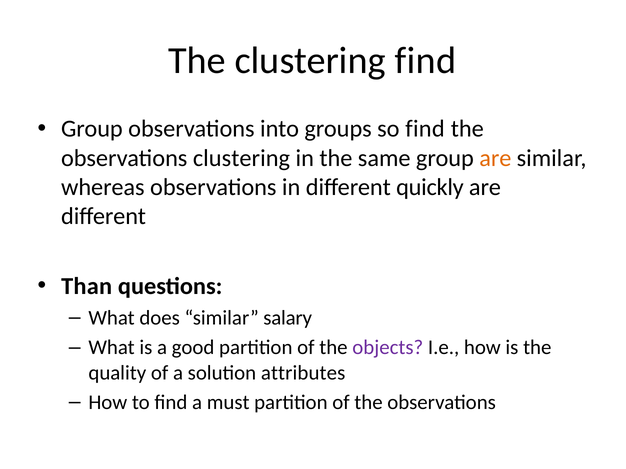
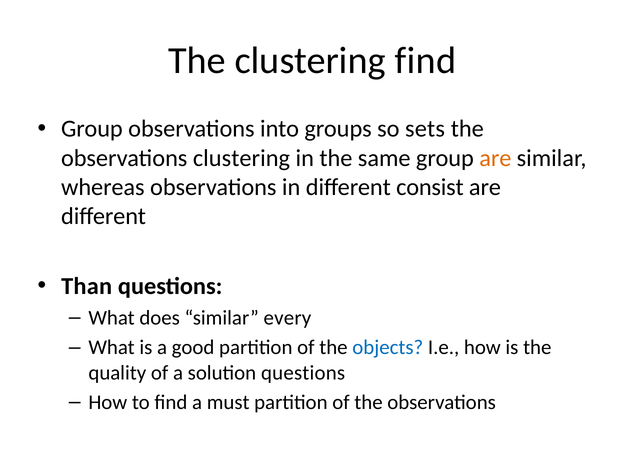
so find: find -> sets
quickly: quickly -> consist
salary: salary -> every
objects colour: purple -> blue
solution attributes: attributes -> questions
